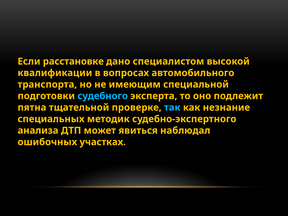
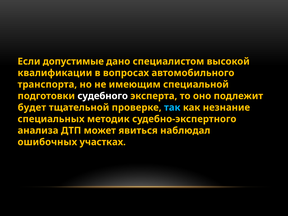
расстановке: расстановке -> допустимые
судебного colour: light blue -> white
пятна: пятна -> будет
